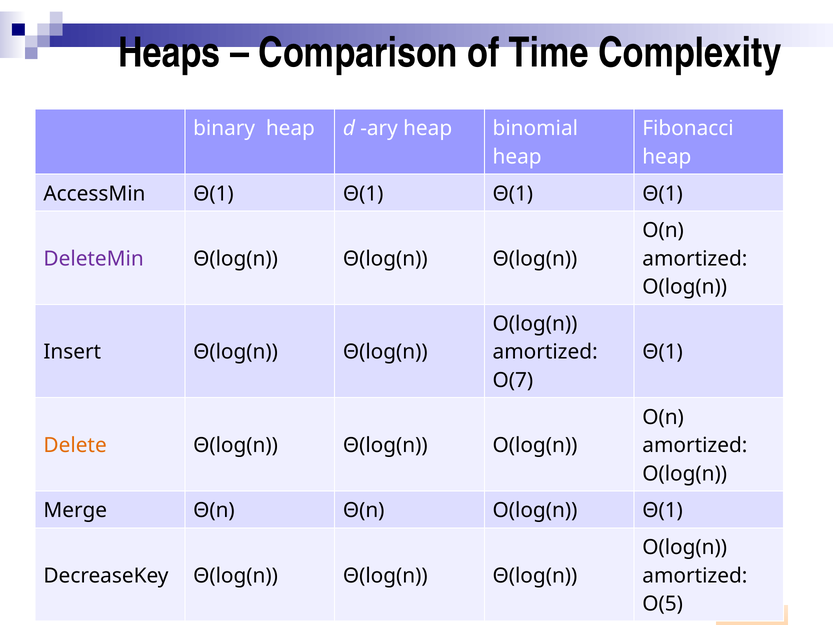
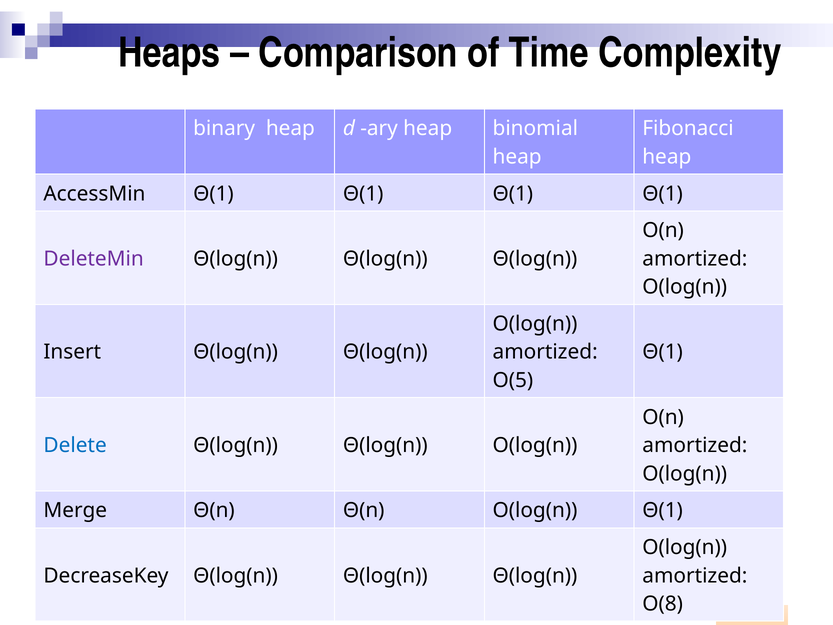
O(7: O(7 -> O(5
Delete colour: orange -> blue
O(5: O(5 -> O(8
